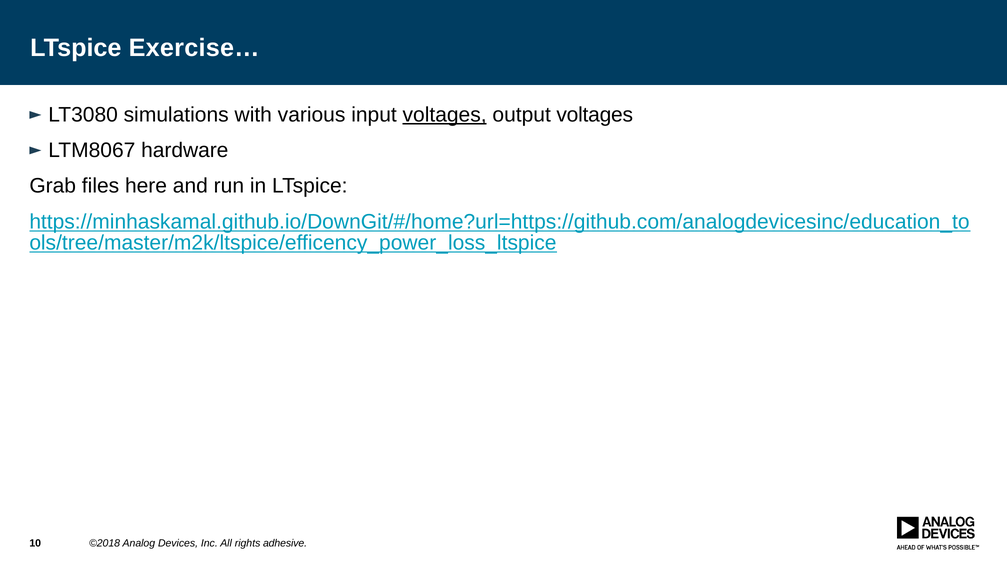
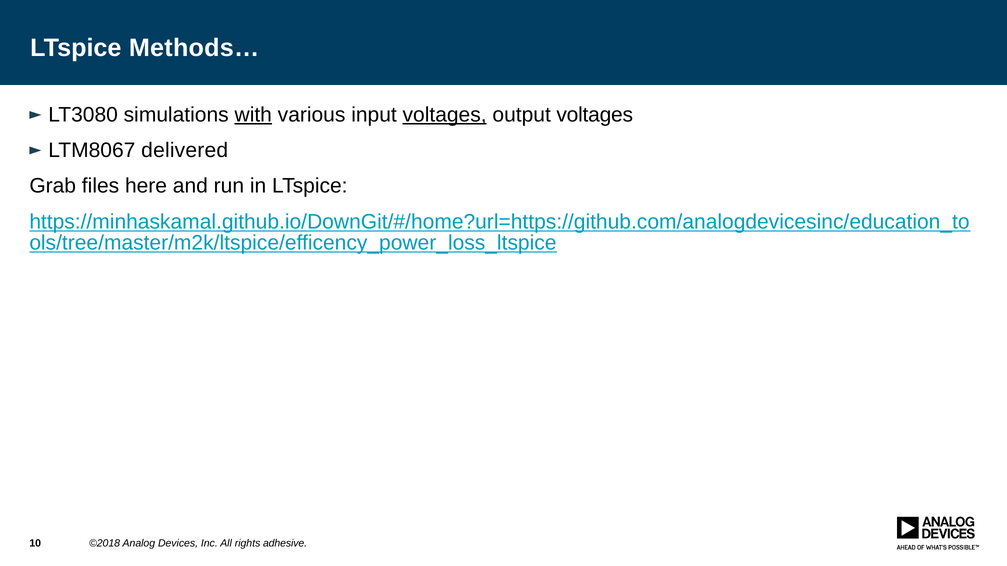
Exercise…: Exercise… -> Methods…
with underline: none -> present
hardware: hardware -> delivered
